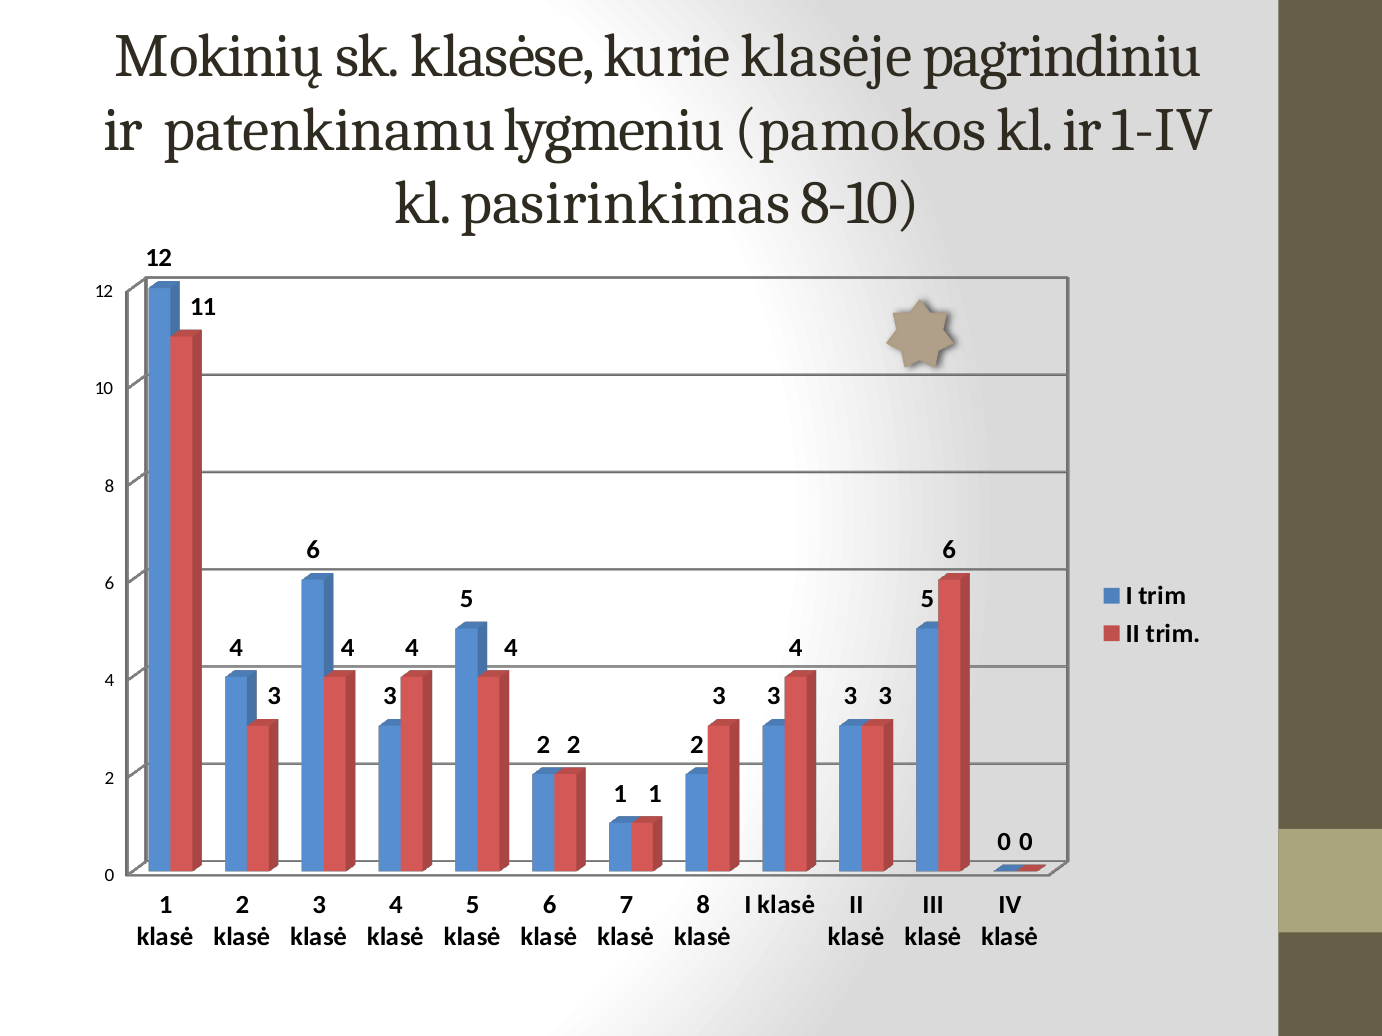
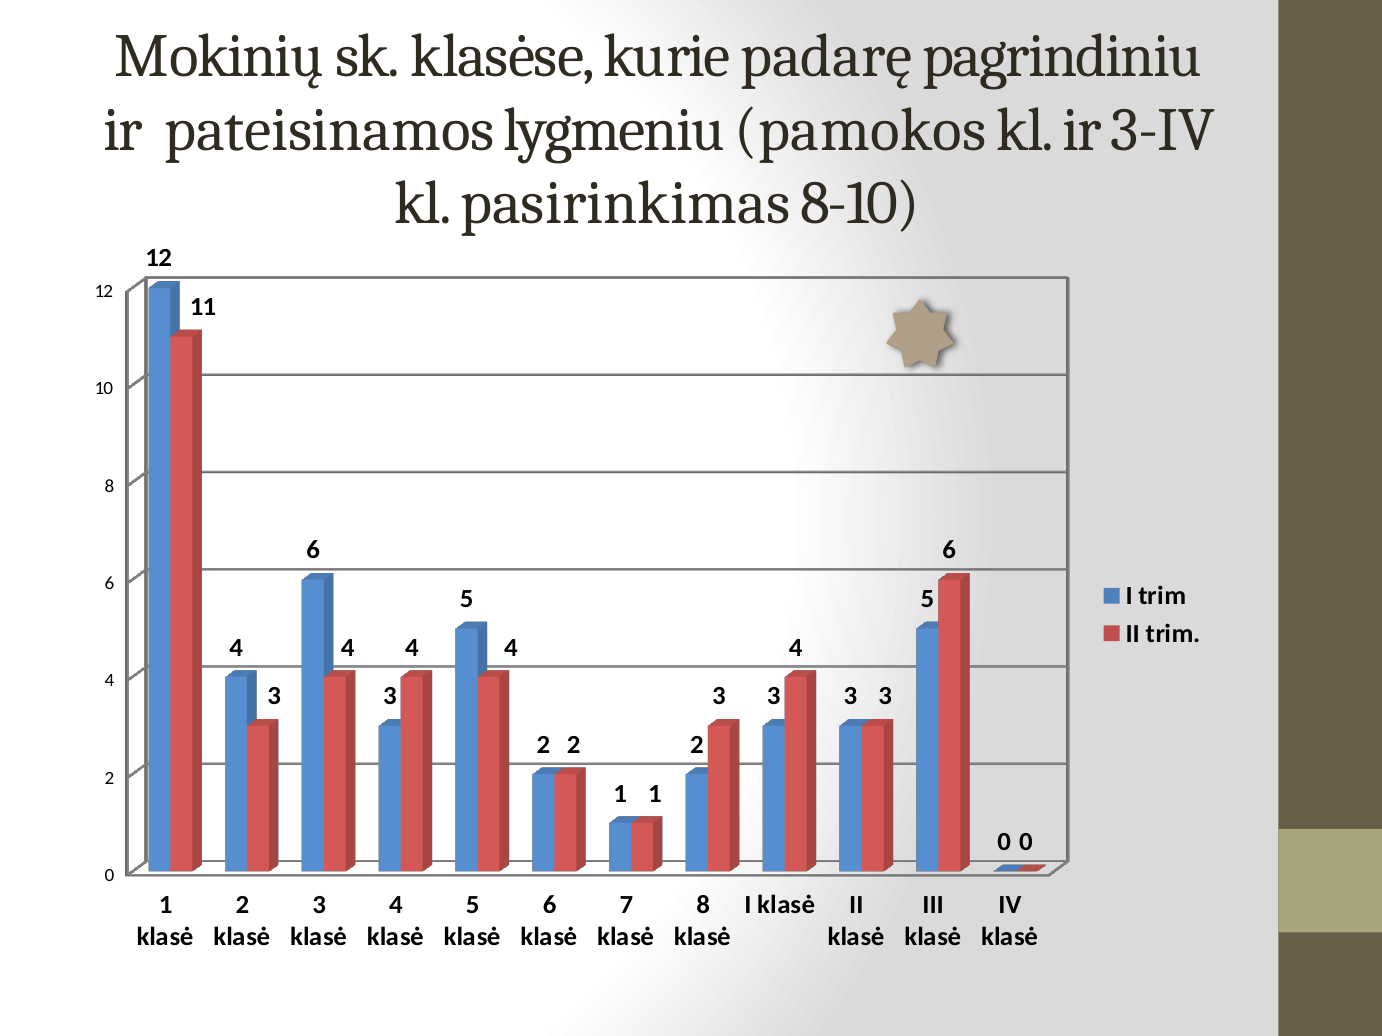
klasėje: klasėje -> padarę
patenkinamu: patenkinamu -> pateisinamos
1-IV: 1-IV -> 3-IV
